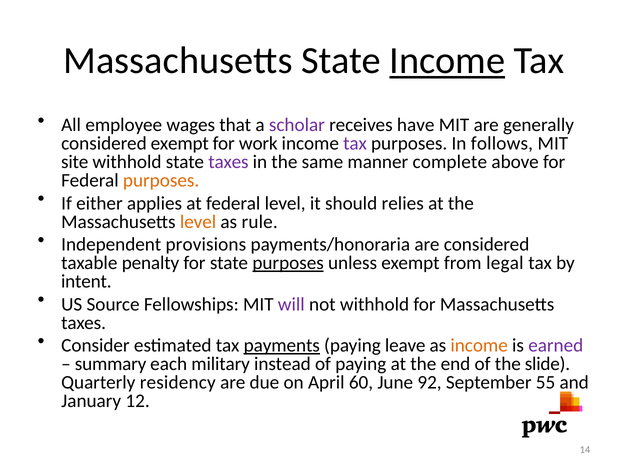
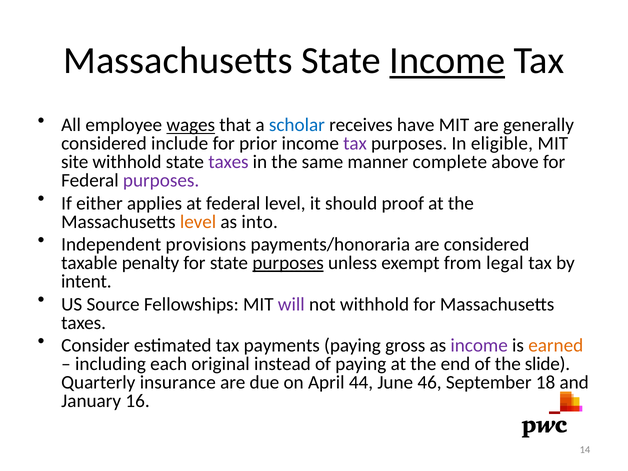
wages underline: none -> present
scholar colour: purple -> blue
considered exempt: exempt -> include
work: work -> prior
follows: follows -> eligible
purposes at (161, 180) colour: orange -> purple
relies: relies -> proof
rule: rule -> into
payments underline: present -> none
leave: leave -> gross
income at (479, 346) colour: orange -> purple
earned colour: purple -> orange
summary: summary -> including
military: military -> original
residency: residency -> insurance
60: 60 -> 44
92: 92 -> 46
55: 55 -> 18
12: 12 -> 16
